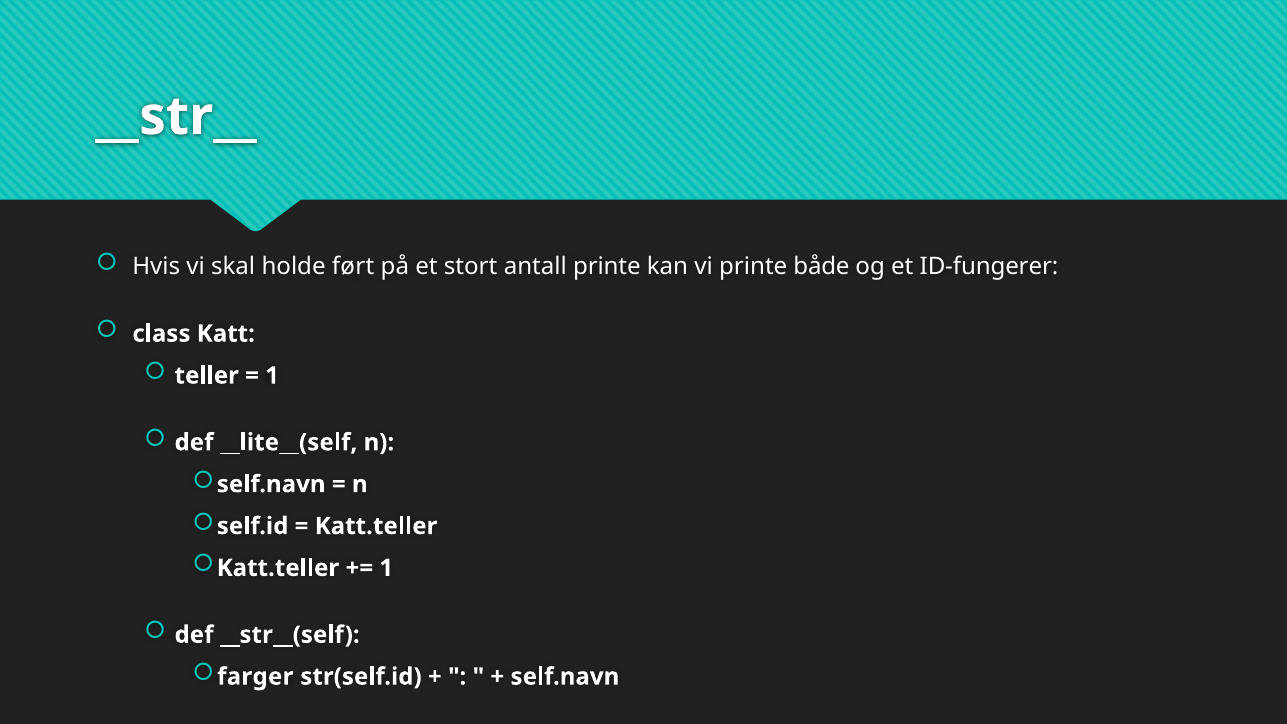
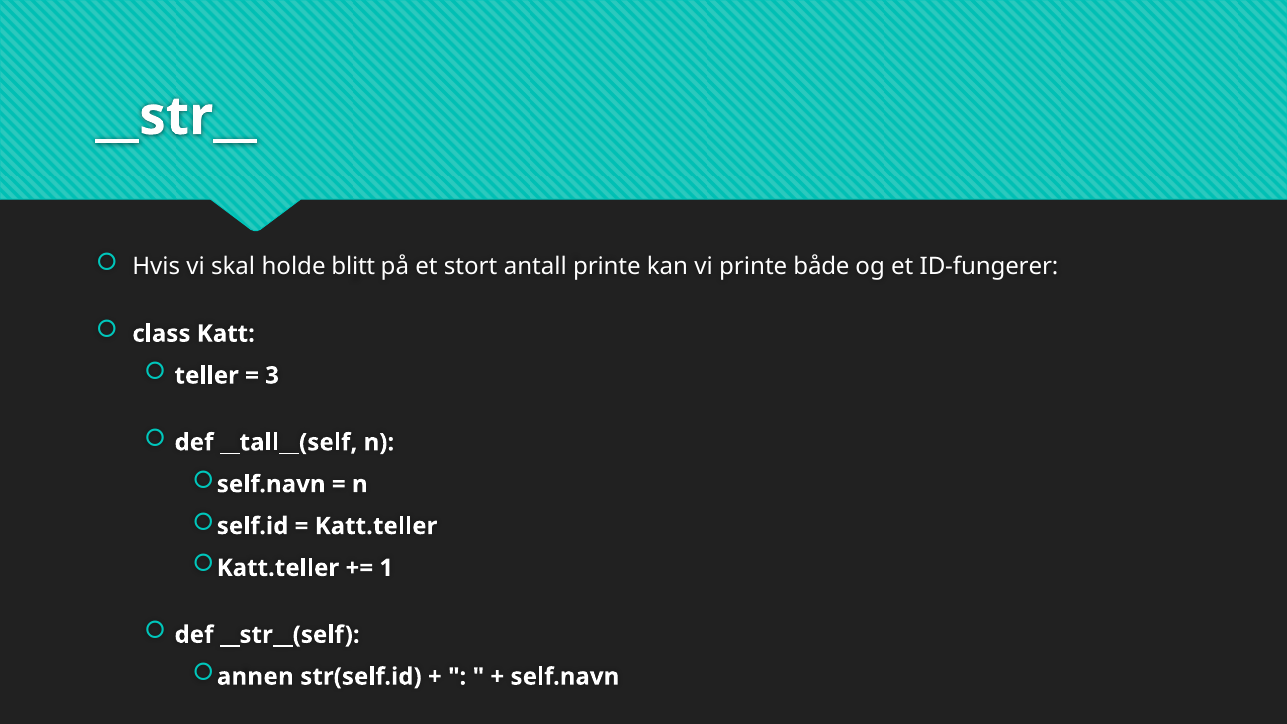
ført: ført -> blitt
1 at (272, 376): 1 -> 3
__lite__(self: __lite__(self -> __tall__(self
farger: farger -> annen
